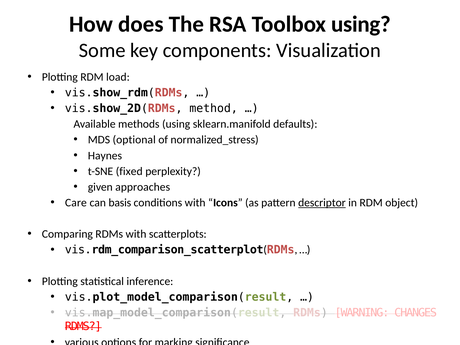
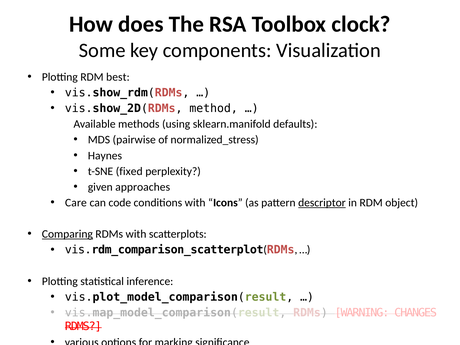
Toolbox using: using -> clock
load: load -> best
optional: optional -> pairwise
basis: basis -> code
Comparing underline: none -> present
